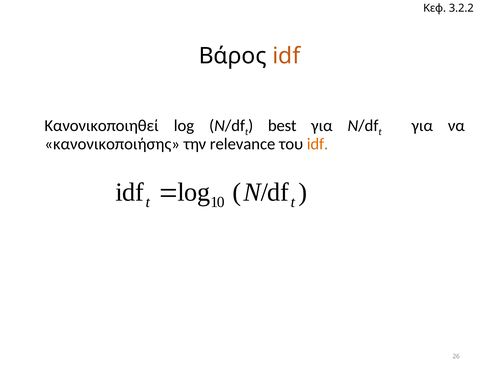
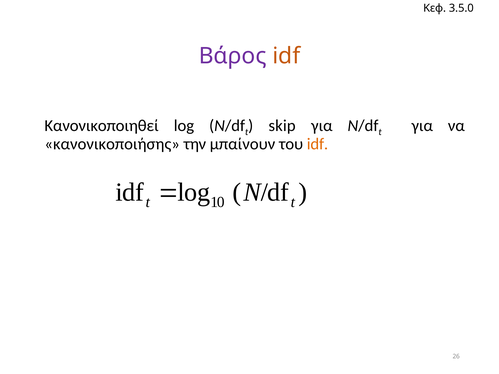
3.2.2: 3.2.2 -> 3.5.0
Βάρος colour: black -> purple
best: best -> skip
relevance: relevance -> μπαίνουν
